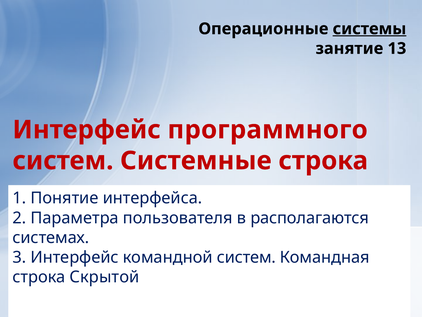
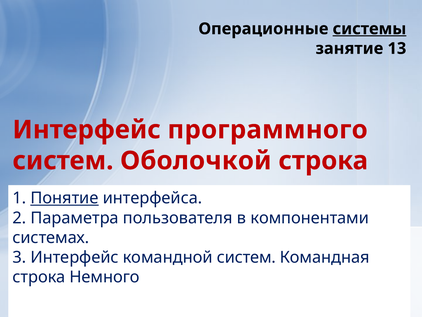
Системные: Системные -> Оболочкой
Понятие underline: none -> present
располагаются: располагаются -> компонентами
Скрытой: Скрытой -> Немного
